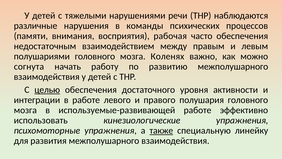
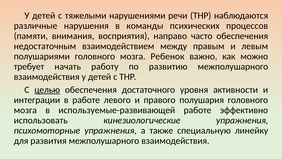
рабочая: рабочая -> направо
Коленях: Коленях -> Ребенок
согнута: согнута -> требует
также underline: present -> none
